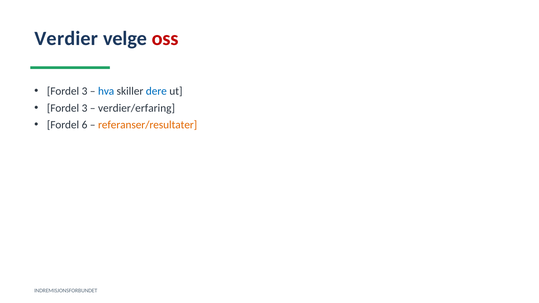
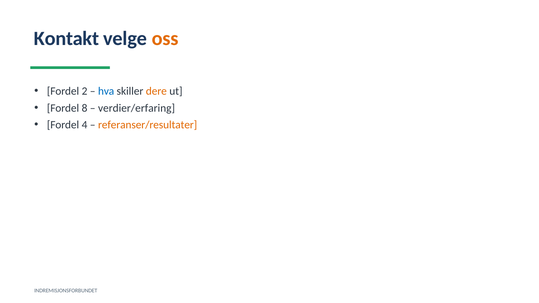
Verdier: Verdier -> Kontakt
oss colour: red -> orange
3 at (85, 91): 3 -> 2
dere colour: blue -> orange
3 at (85, 108): 3 -> 8
6: 6 -> 4
